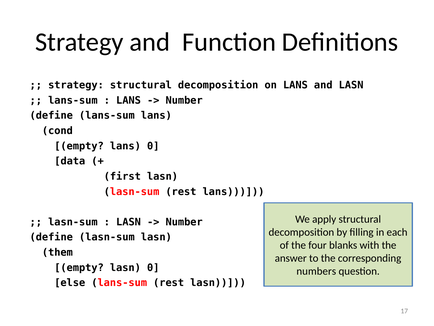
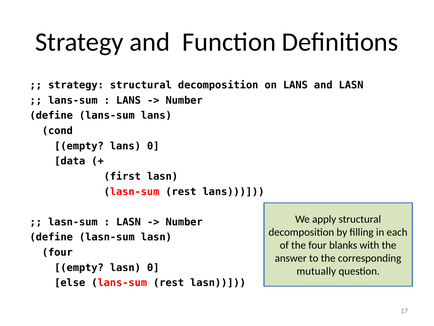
them at (57, 252): them -> four
numbers: numbers -> mutually
